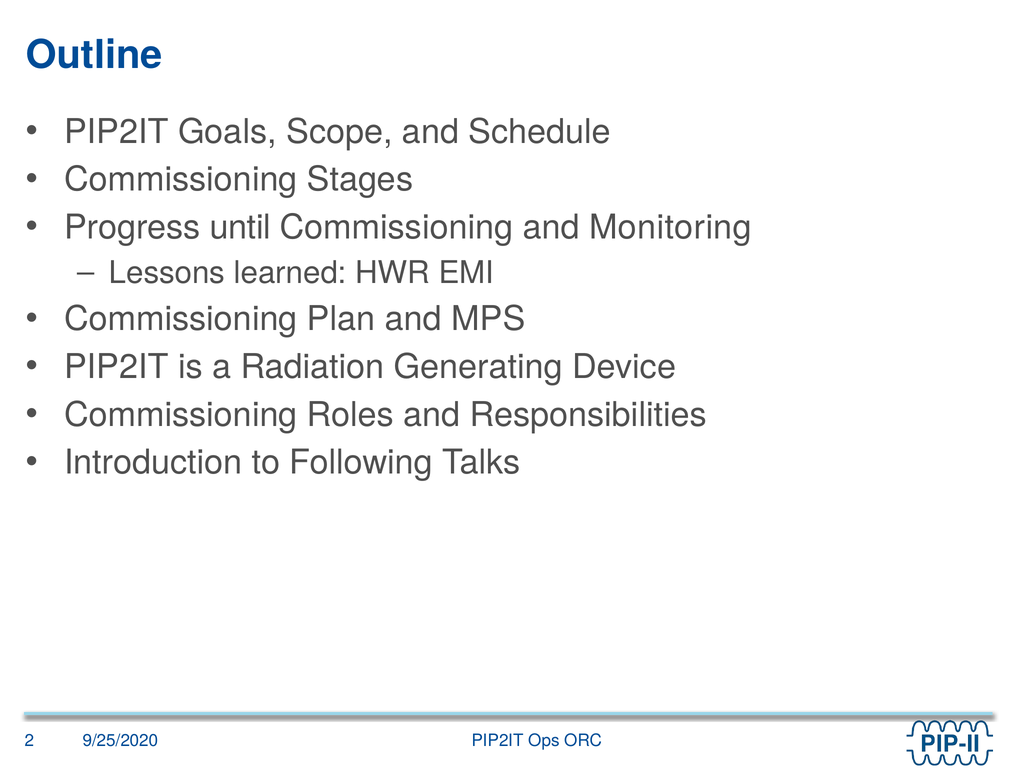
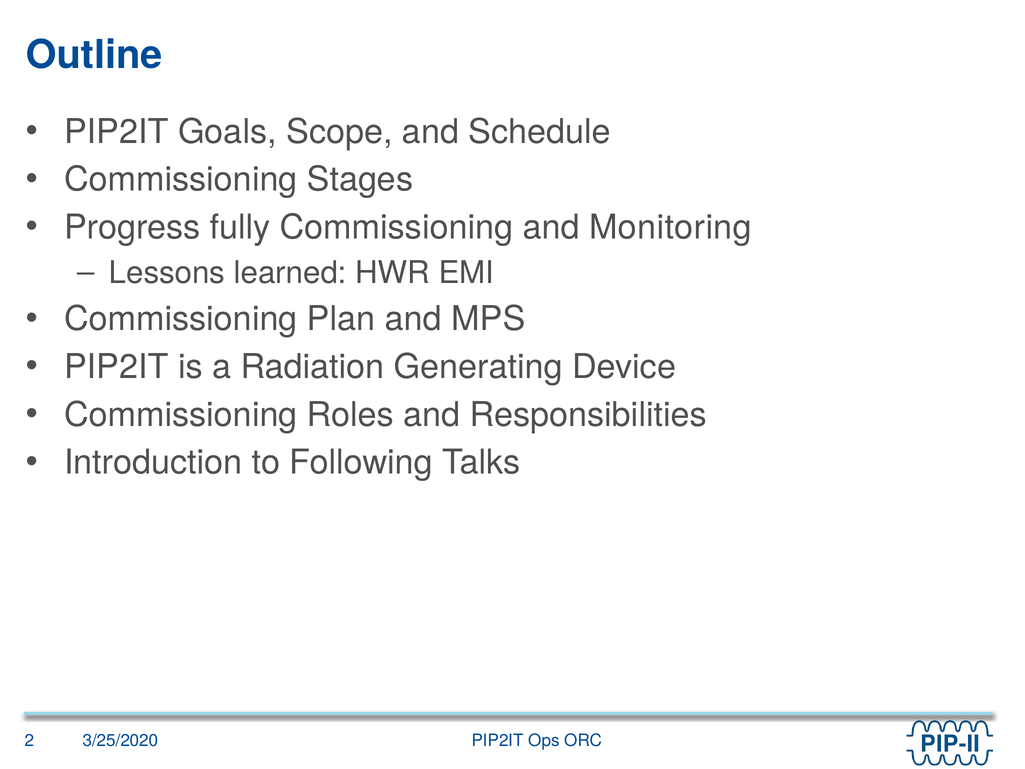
until: until -> fully
9/25/2020: 9/25/2020 -> 3/25/2020
